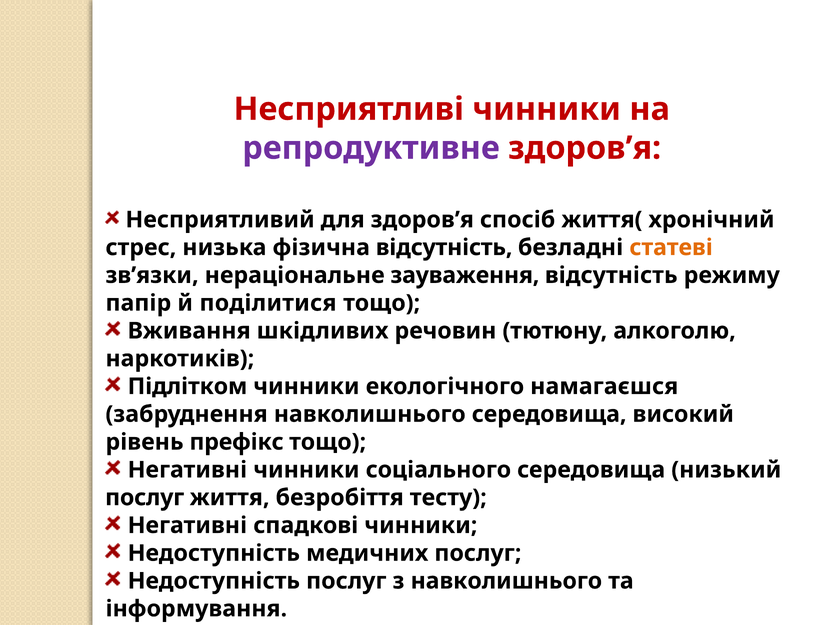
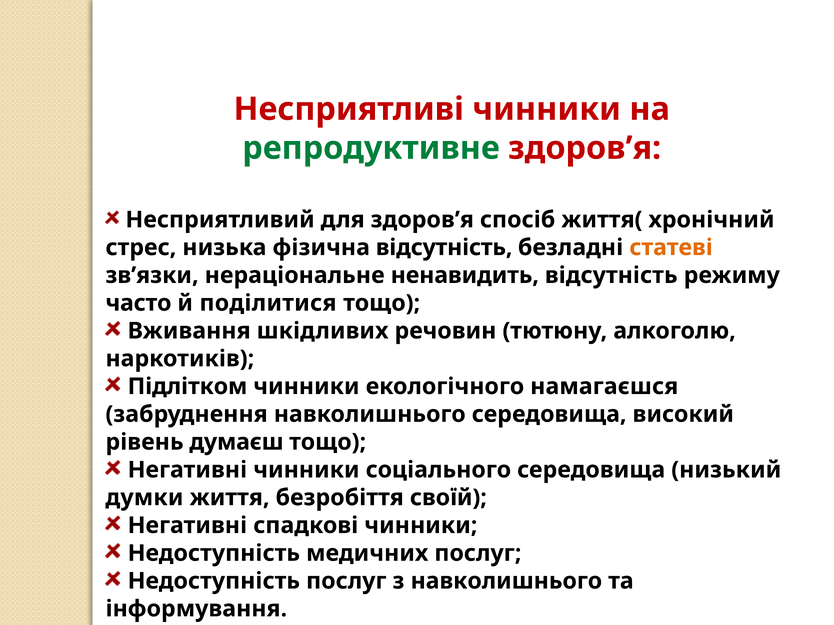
репродуктивне colour: purple -> green
зауваження: зауваження -> ненавидить
папір: папір -> часто
префікс: префікс -> думаєш
послуг at (145, 498): послуг -> думки
тесту: тесту -> своїй
